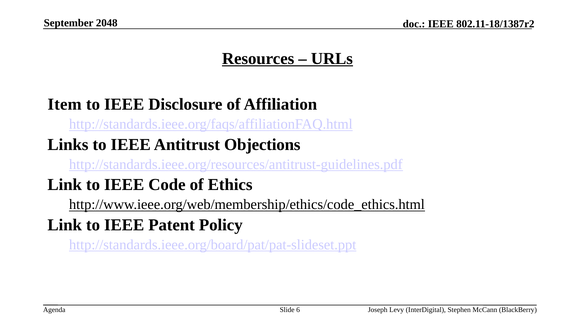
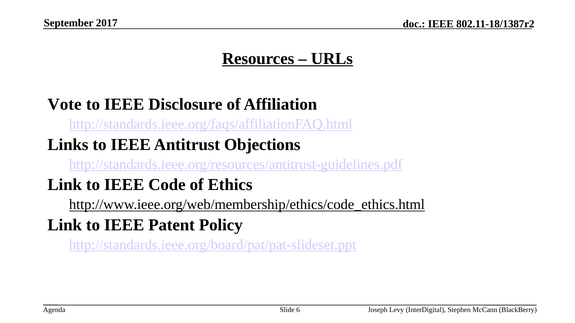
2048: 2048 -> 2017
Item: Item -> Vote
